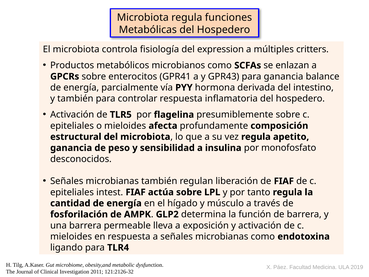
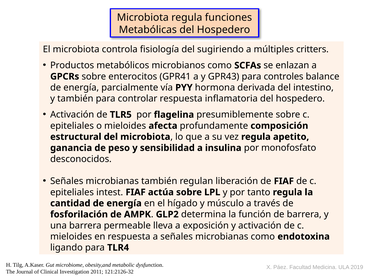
expression: expression -> sugiriendo
para ganancia: ganancia -> controles
